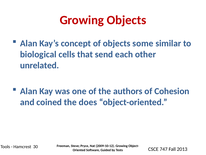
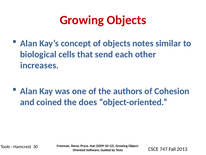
some: some -> notes
unrelated: unrelated -> increases
